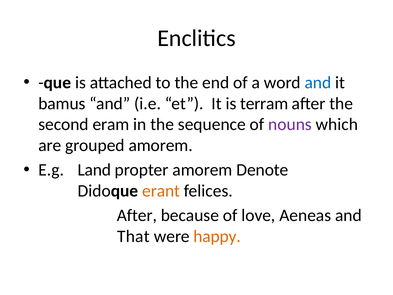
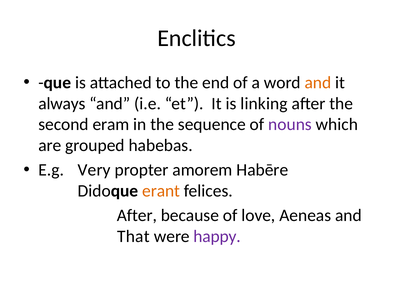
and at (318, 82) colour: blue -> orange
bamus: bamus -> always
terram: terram -> linking
grouped amorem: amorem -> habebas
Land: Land -> Very
Denote: Denote -> Habēre
happy colour: orange -> purple
